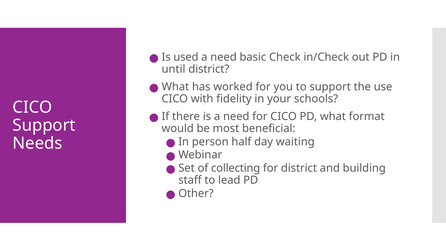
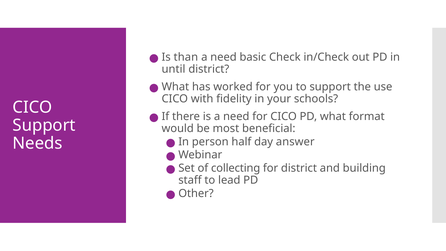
used: used -> than
waiting: waiting -> answer
